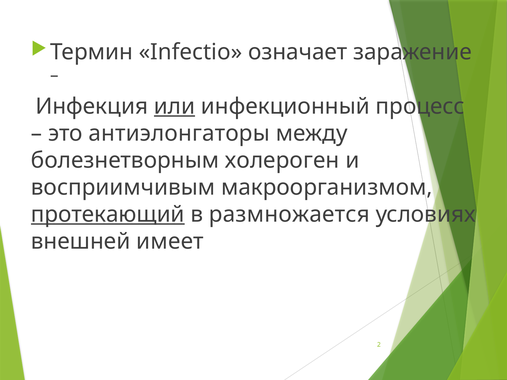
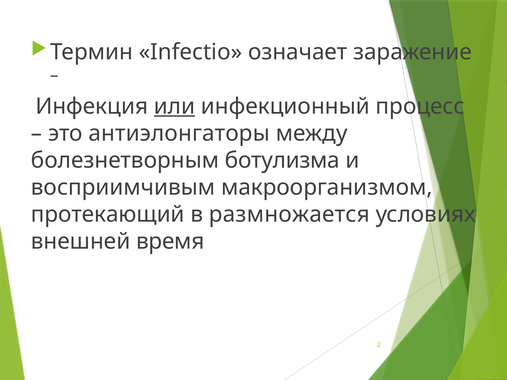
холероген: холероген -> ботулизма
протекающий underline: present -> none
имеет: имеет -> время
